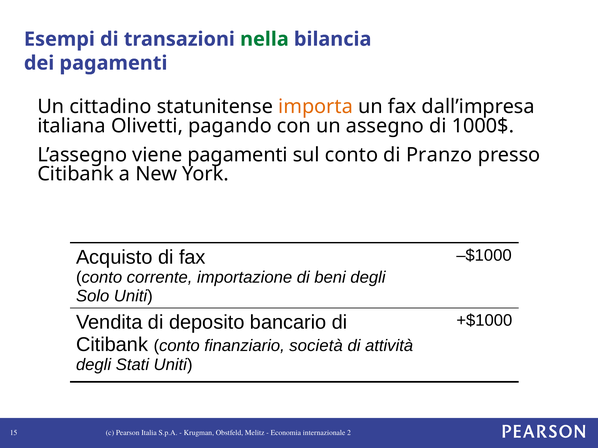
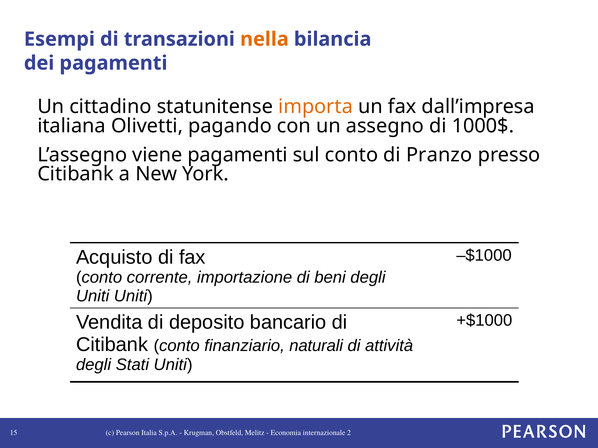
nella colour: green -> orange
Solo at (93, 296): Solo -> Uniti
società: società -> naturali
